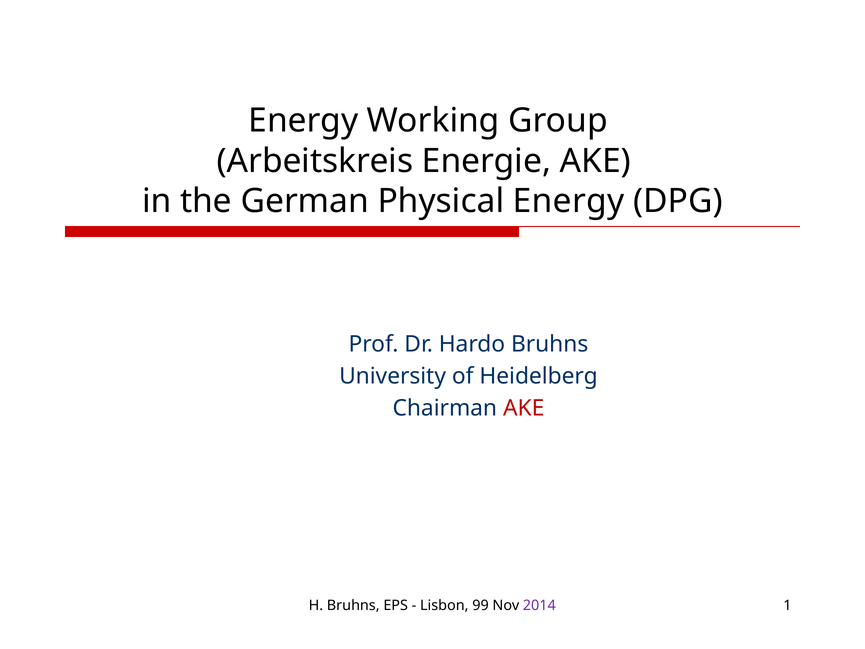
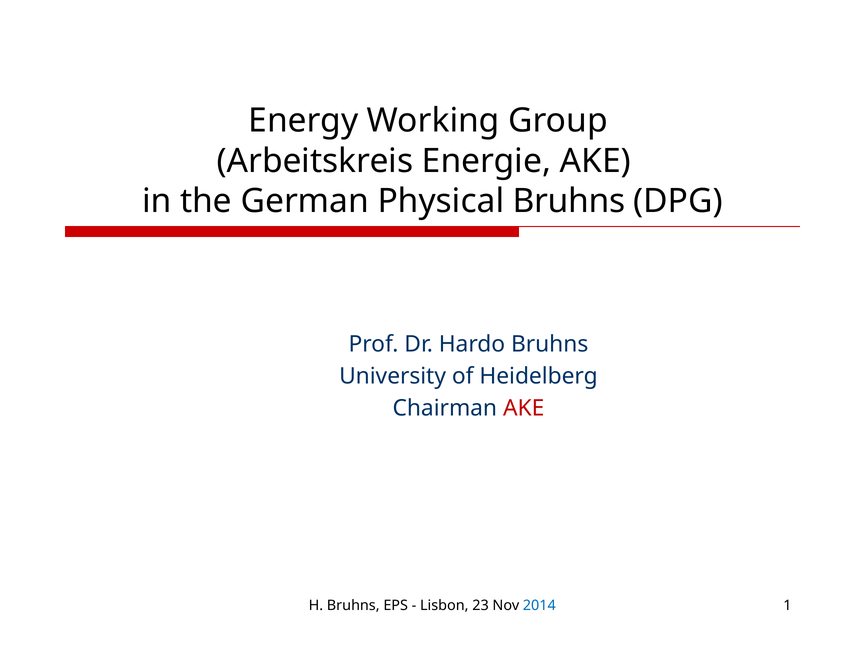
Physical Energy: Energy -> Bruhns
99: 99 -> 23
2014 colour: purple -> blue
